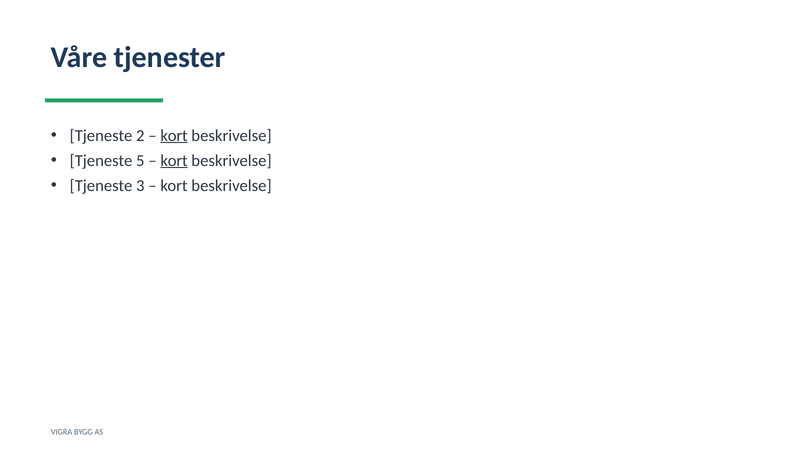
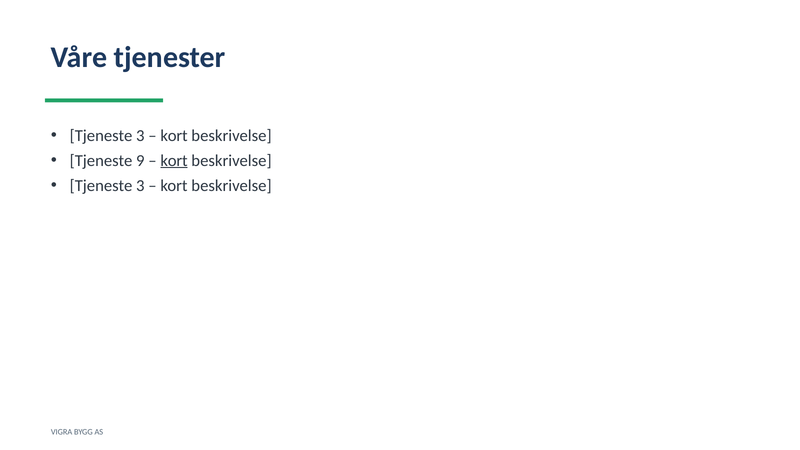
2 at (140, 135): 2 -> 3
kort at (174, 135) underline: present -> none
5: 5 -> 9
